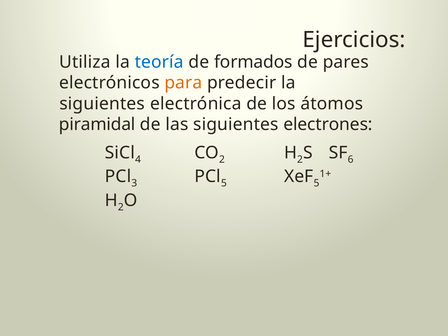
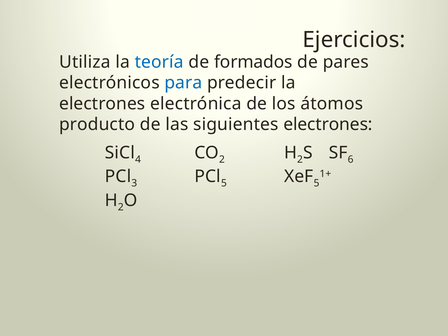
para colour: orange -> blue
siguientes at (102, 104): siguientes -> electrones
piramidal: piramidal -> producto
